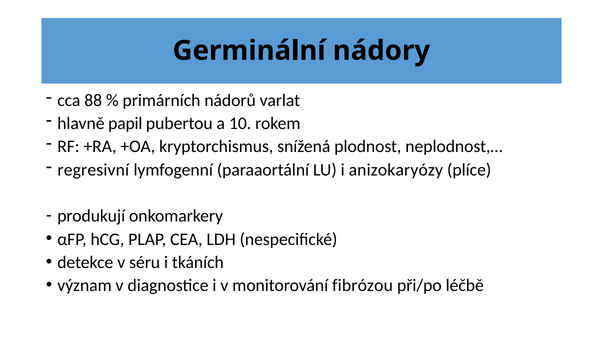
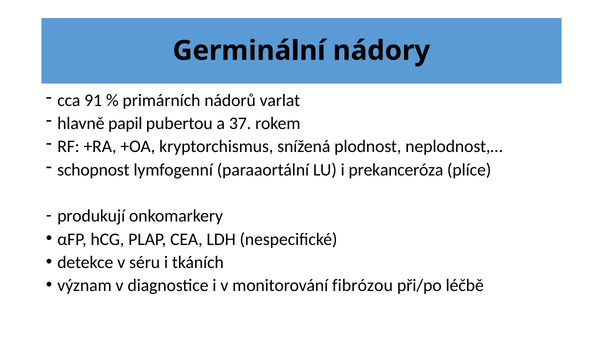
88: 88 -> 91
10: 10 -> 37
regresivní: regresivní -> schopnost
anizokaryózy: anizokaryózy -> prekanceróza
